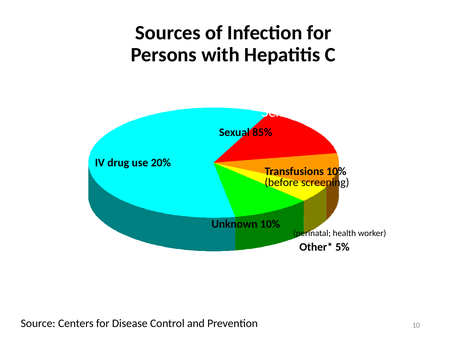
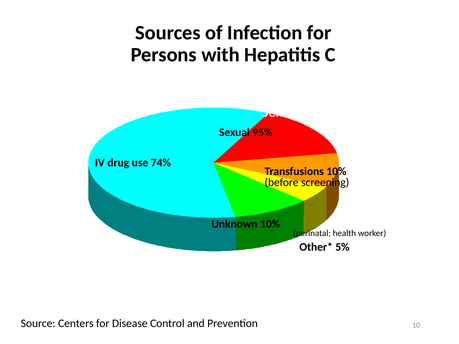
85%: 85% -> 95%
20%: 20% -> 74%
